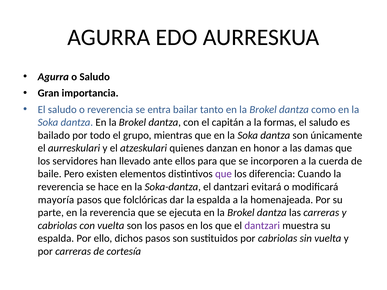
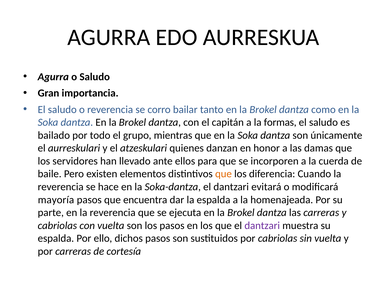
entra: entra -> corro
que at (223, 174) colour: purple -> orange
folclóricas: folclóricas -> encuentra
